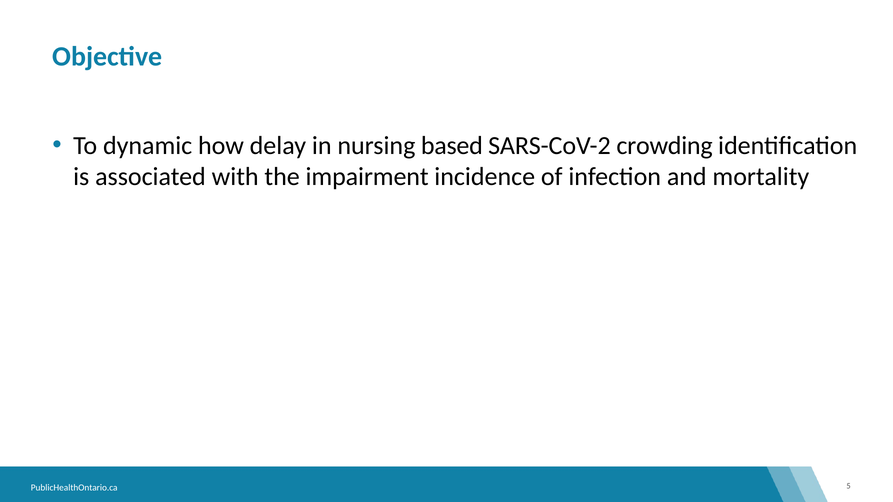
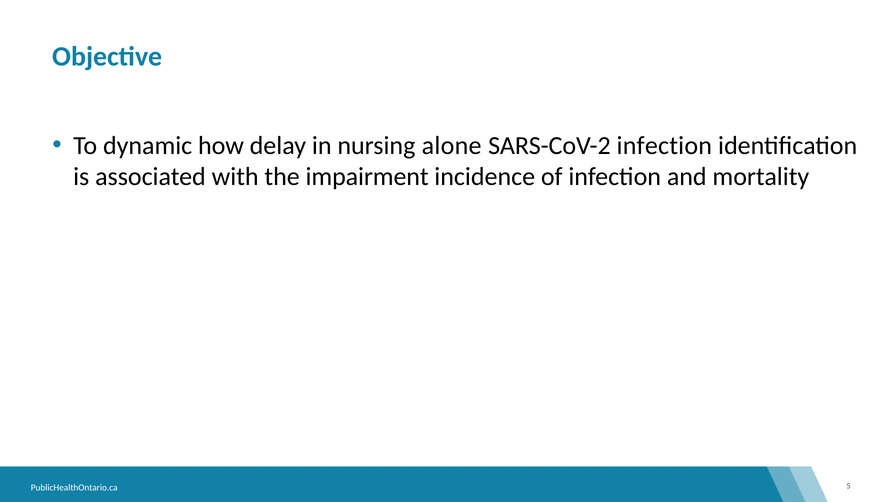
based: based -> alone
SARS-CoV-2 crowding: crowding -> infection
